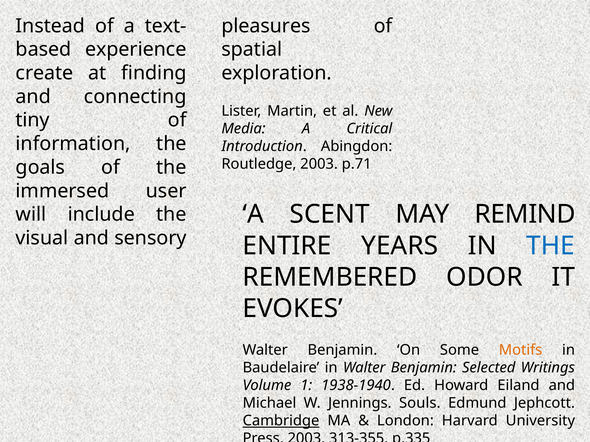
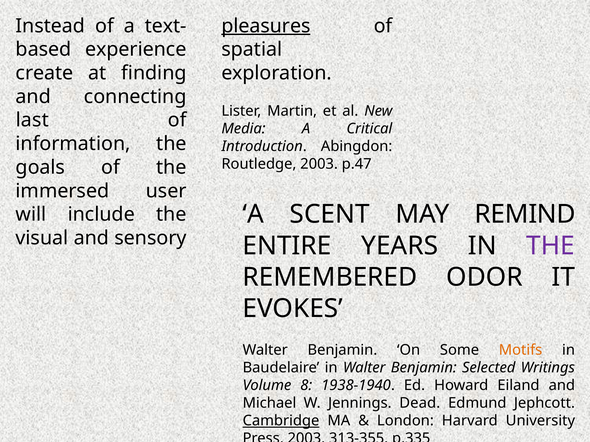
pleasures underline: none -> present
tiny: tiny -> last
p.71: p.71 -> p.47
THE at (551, 246) colour: blue -> purple
1: 1 -> 8
Souls: Souls -> Dead
